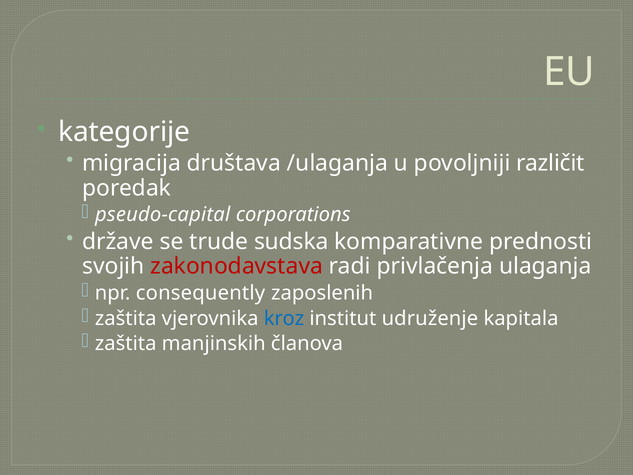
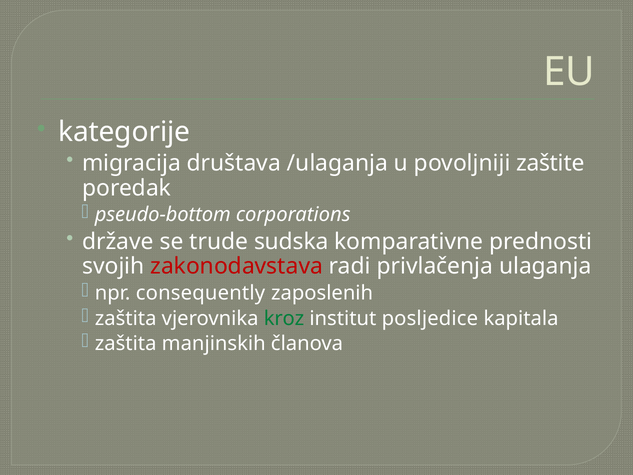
različit: različit -> zaštite
pseudo-capital: pseudo-capital -> pseudo-bottom
kroz colour: blue -> green
udruženje: udruženje -> posljedice
